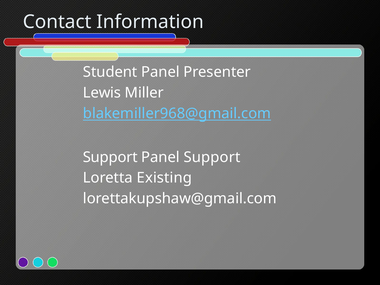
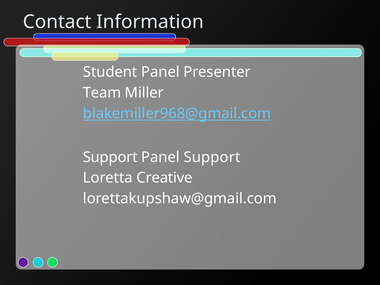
Lewis: Lewis -> Team
Existing: Existing -> Creative
